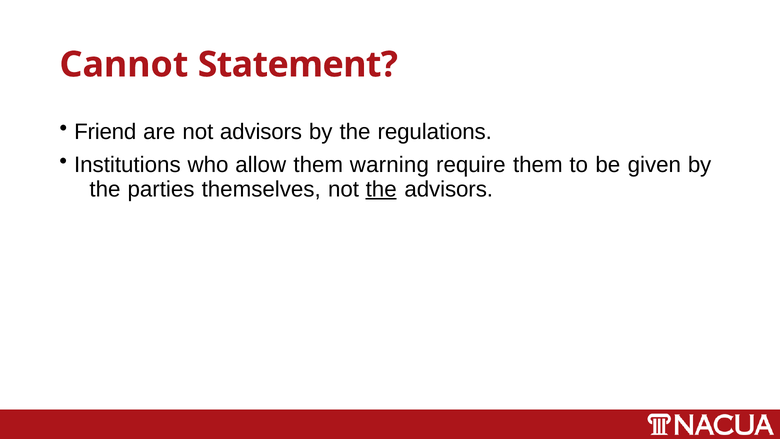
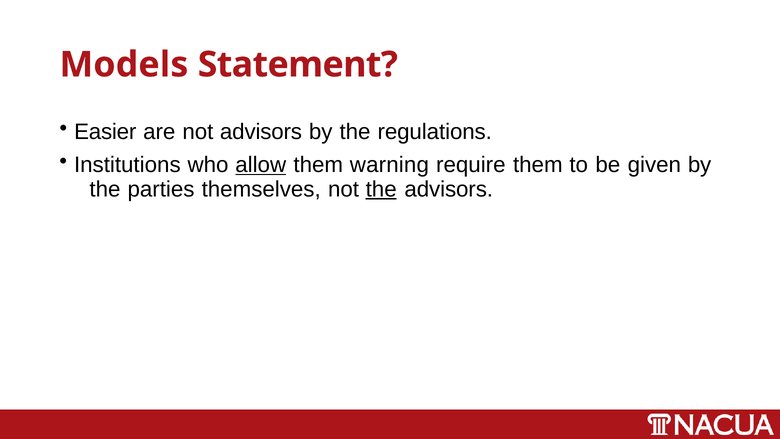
Cannot: Cannot -> Models
Friend: Friend -> Easier
allow underline: none -> present
